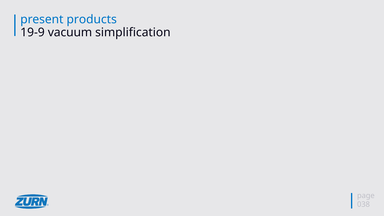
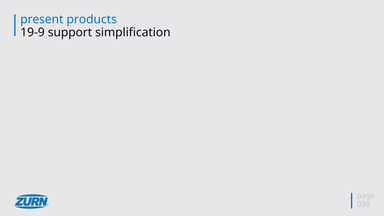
vacuum: vacuum -> support
